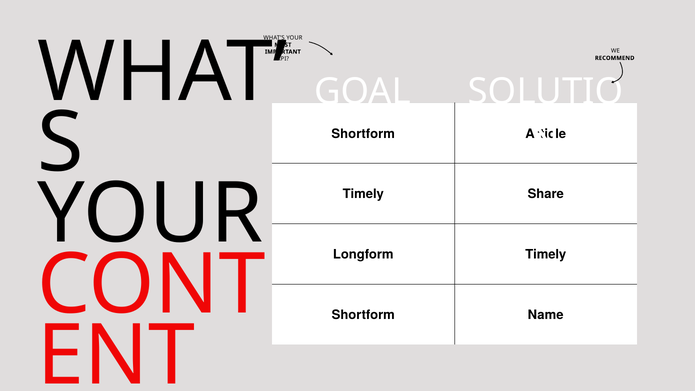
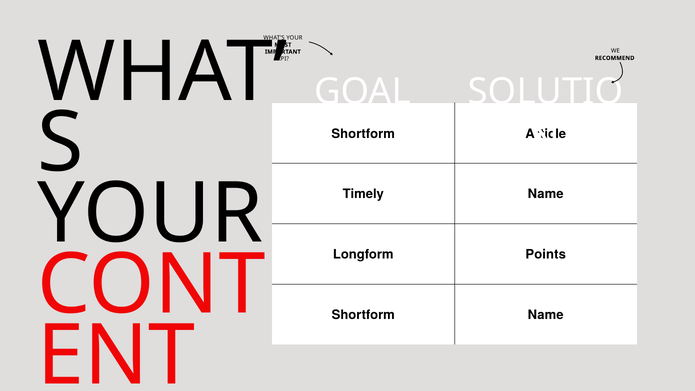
Timely Share: Share -> Name
Longform Timely: Timely -> Points
